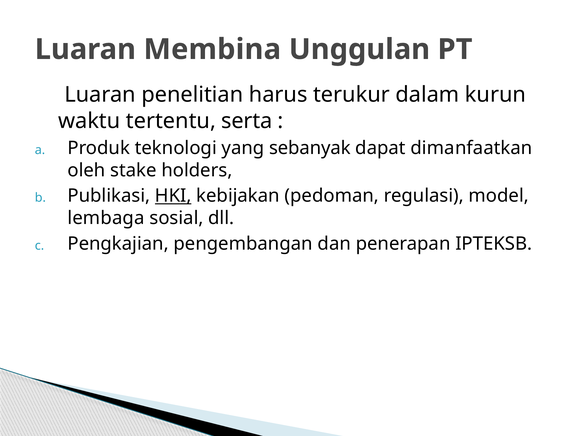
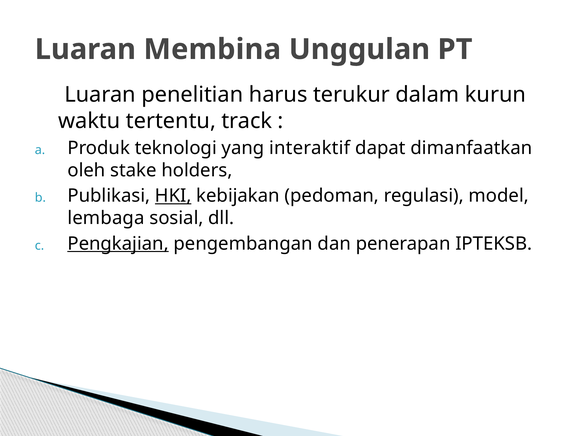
serta: serta -> track
sebanyak: sebanyak -> interaktif
Pengkajian underline: none -> present
